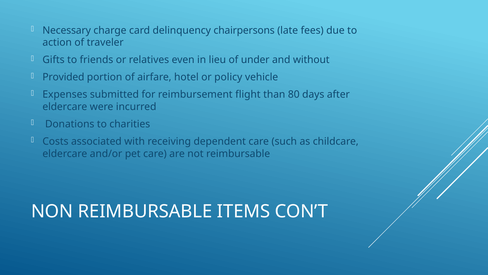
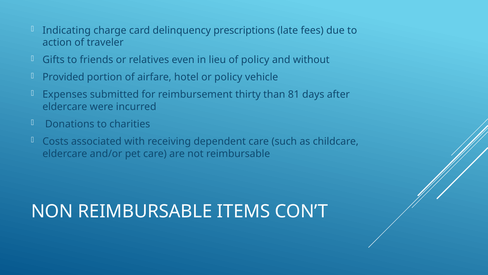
Necessary: Necessary -> Indicating
chairpersons: chairpersons -> prescriptions
of under: under -> policy
flight: flight -> thirty
80: 80 -> 81
